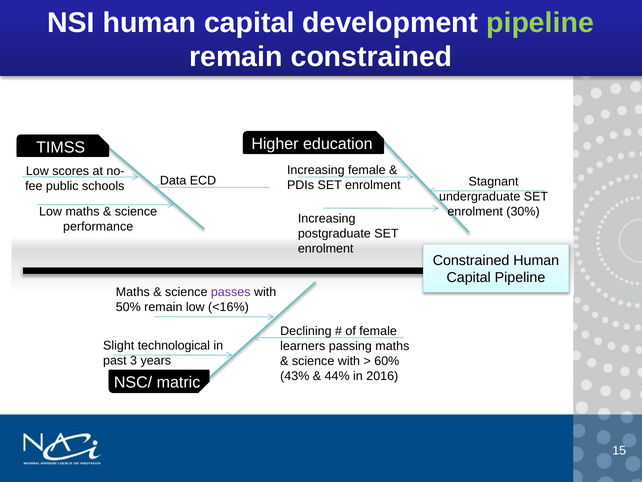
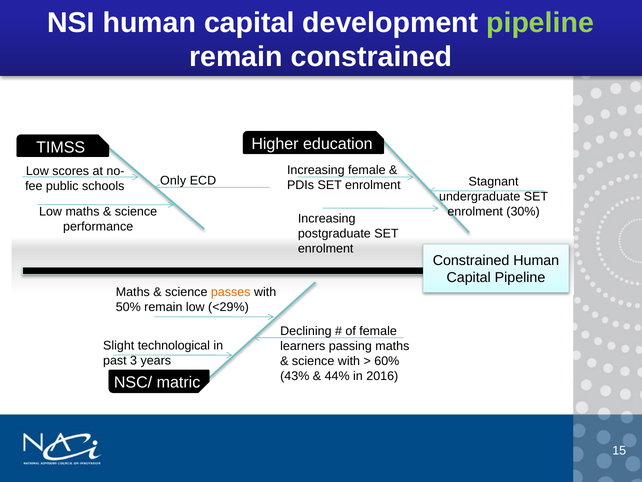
Data: Data -> Only
passes colour: purple -> orange
<16%: <16% -> <29%
